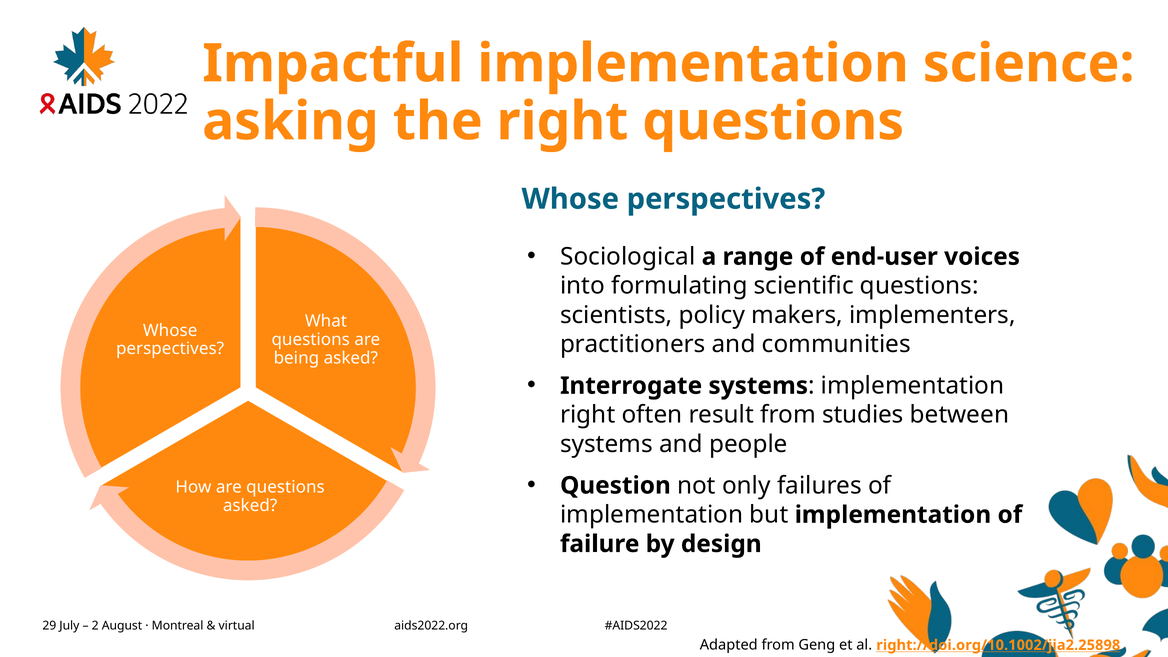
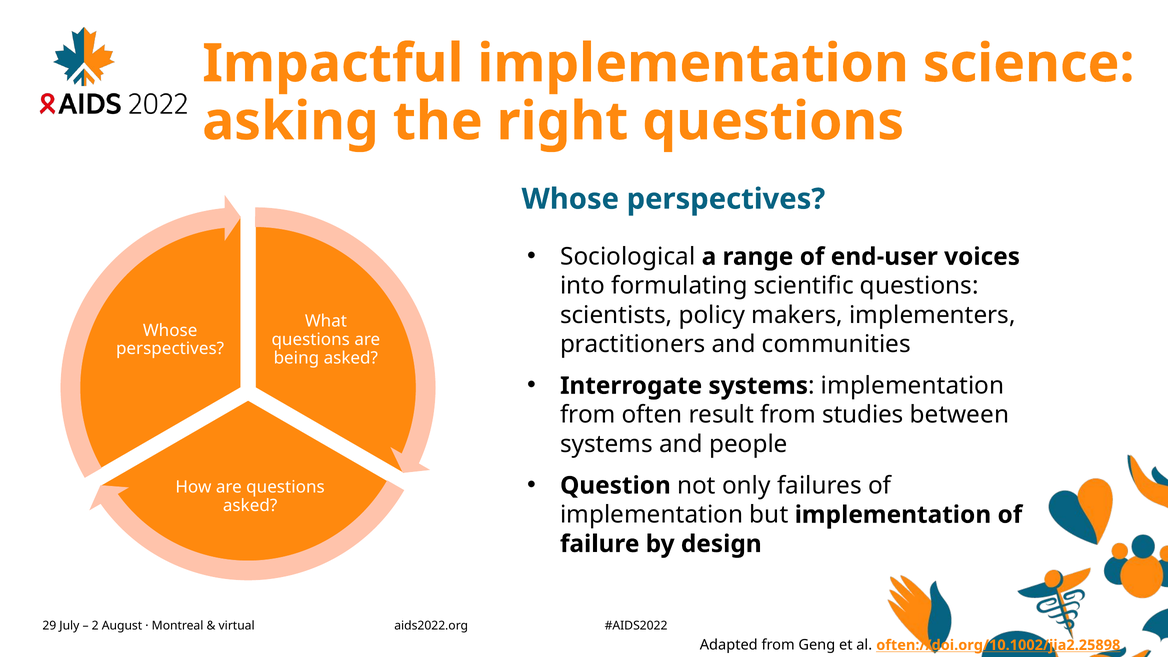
right at (588, 415): right -> from
right://doi.org/10.1002/jia2.25898: right://doi.org/10.1002/jia2.25898 -> often://doi.org/10.1002/jia2.25898
